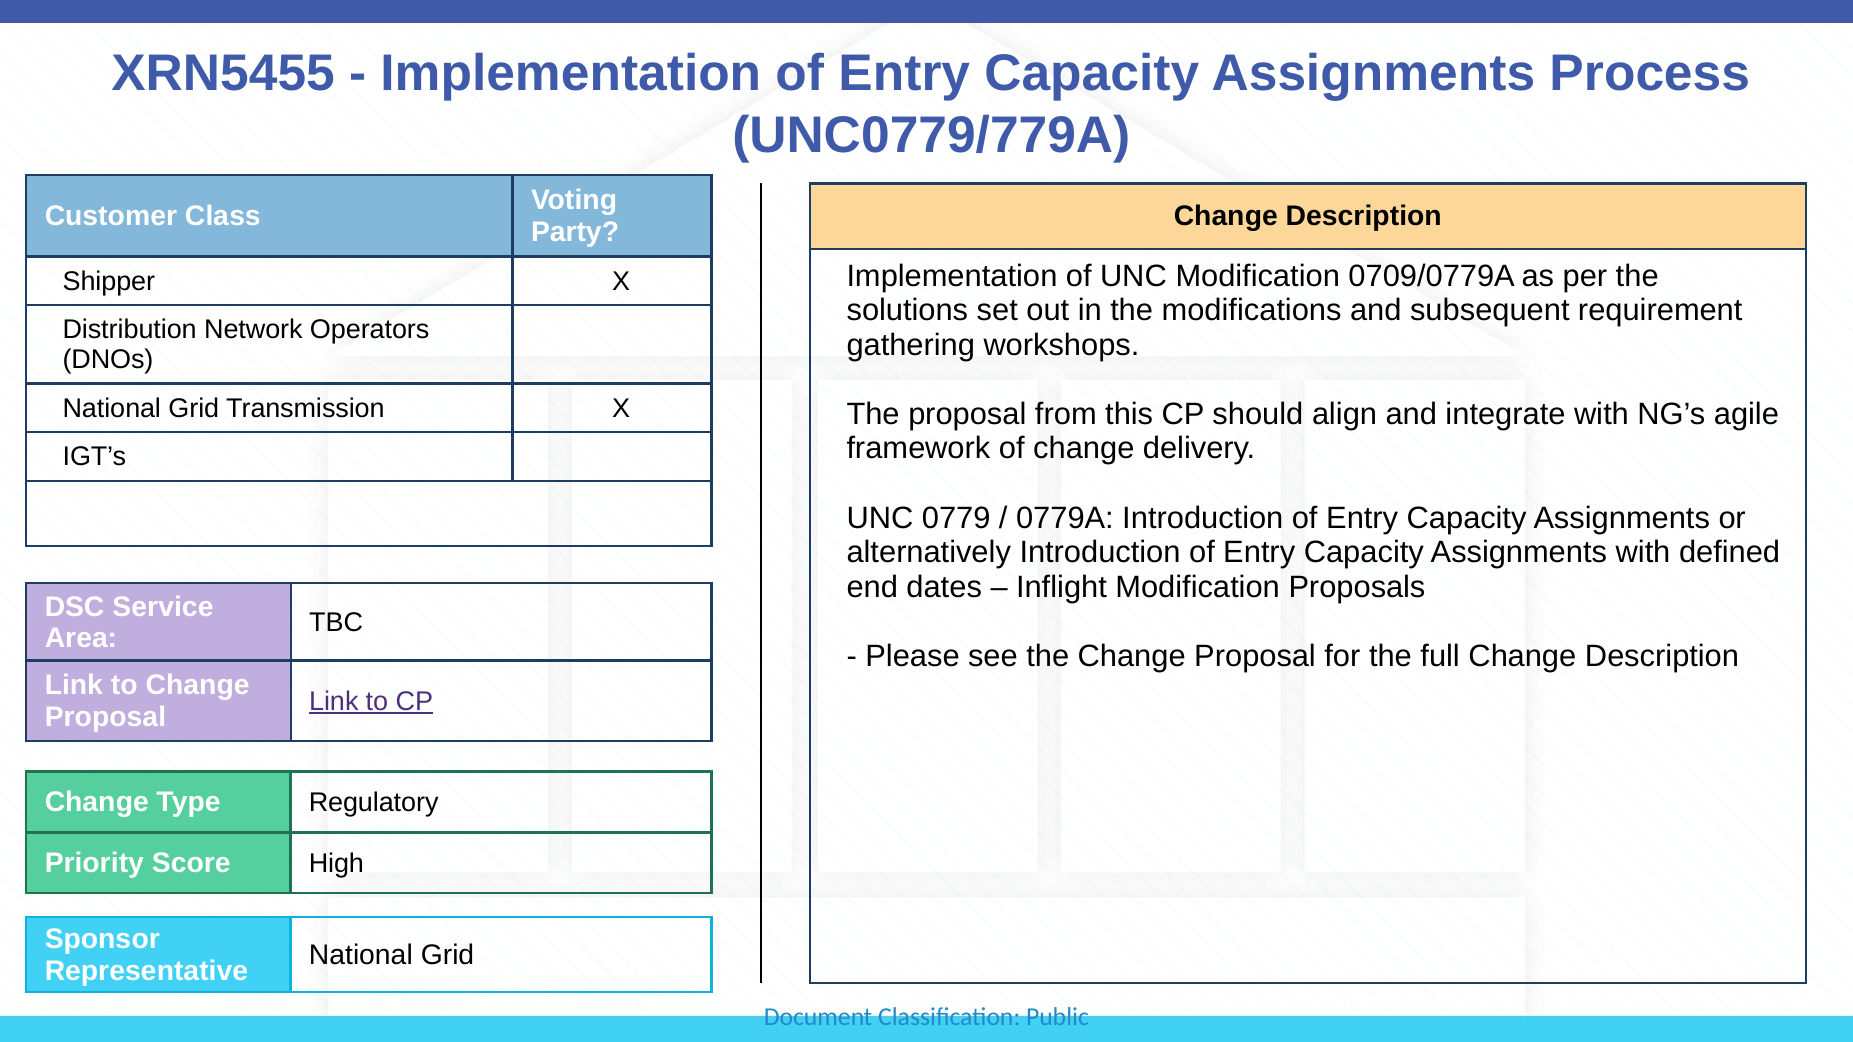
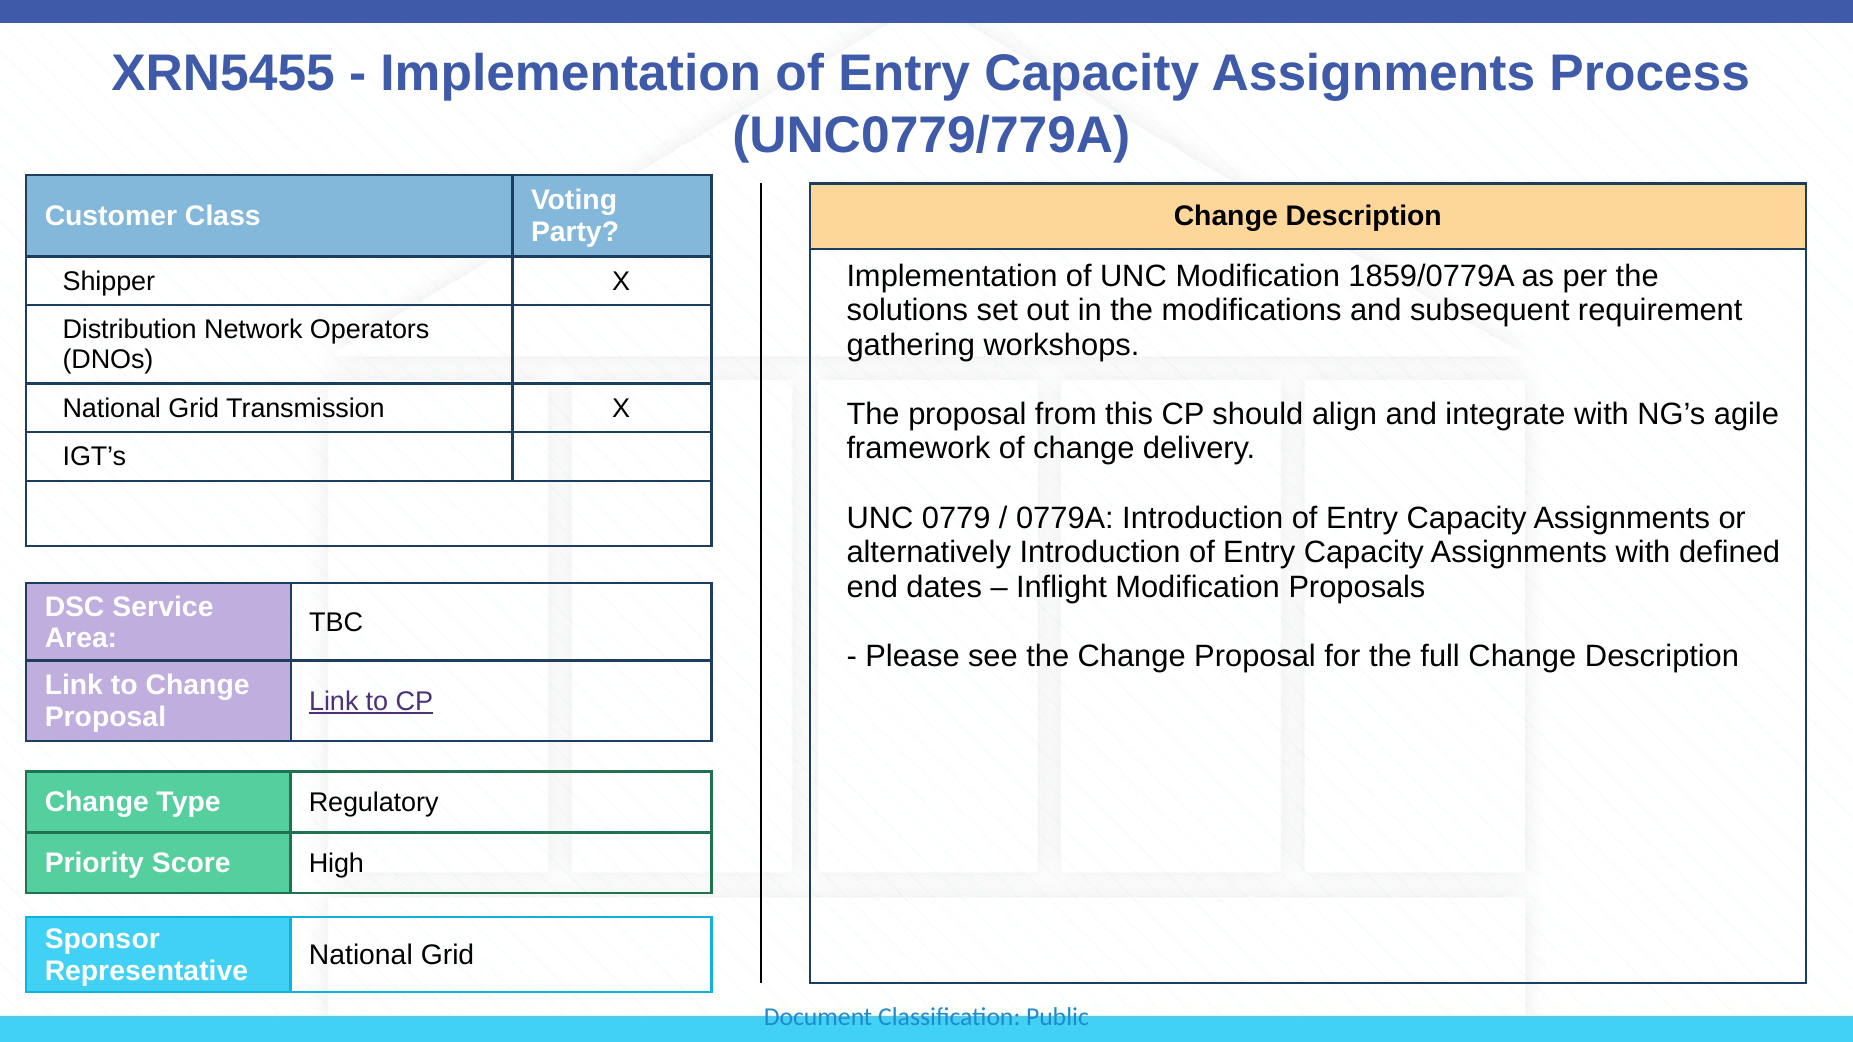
0709/0779A: 0709/0779A -> 1859/0779A
